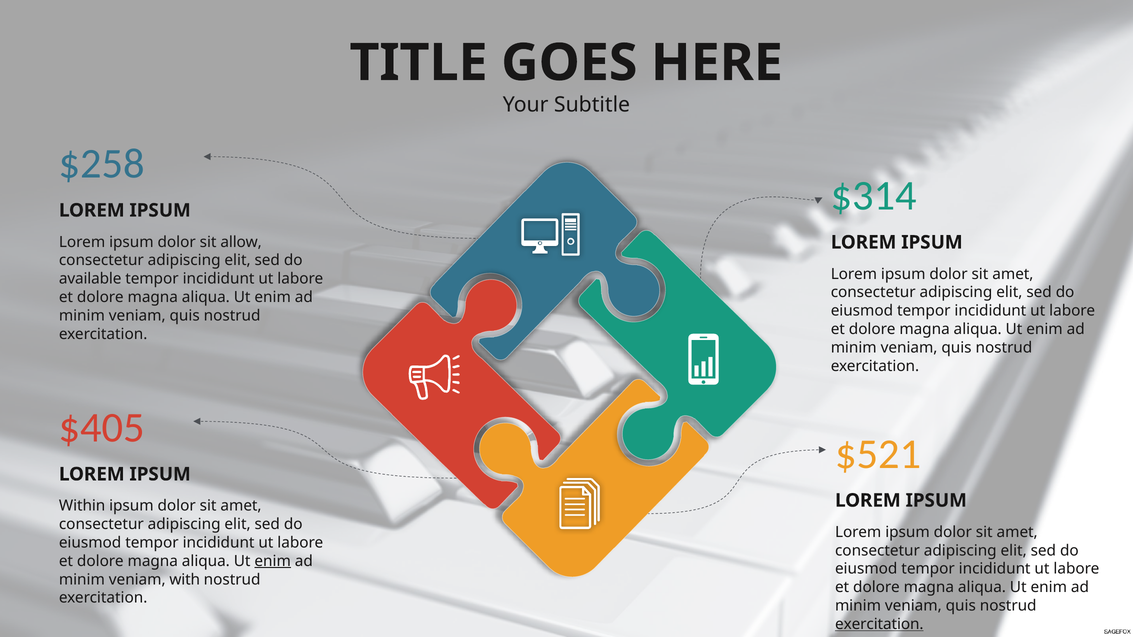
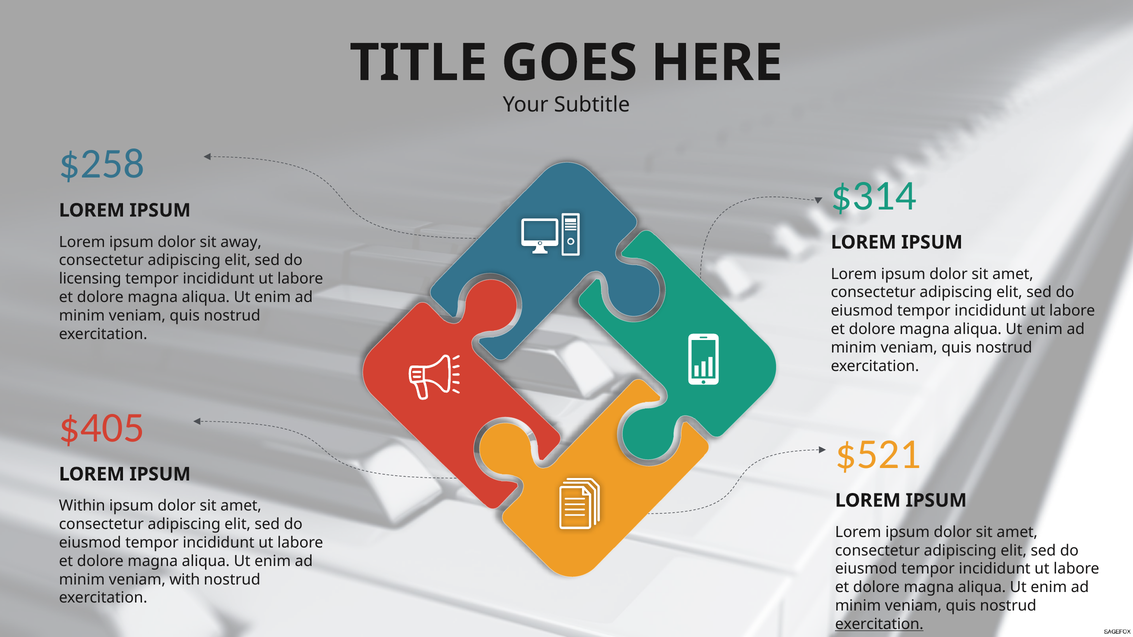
allow: allow -> away
available: available -> licensing
enim at (273, 561) underline: present -> none
